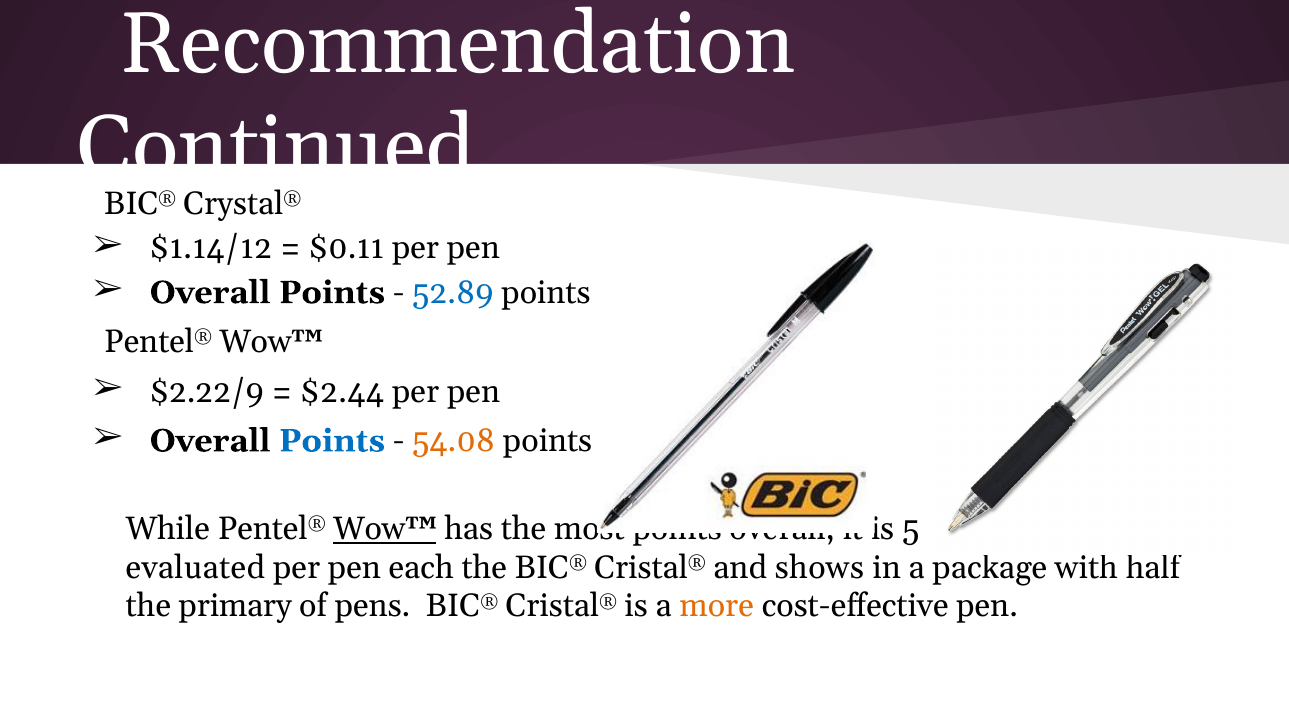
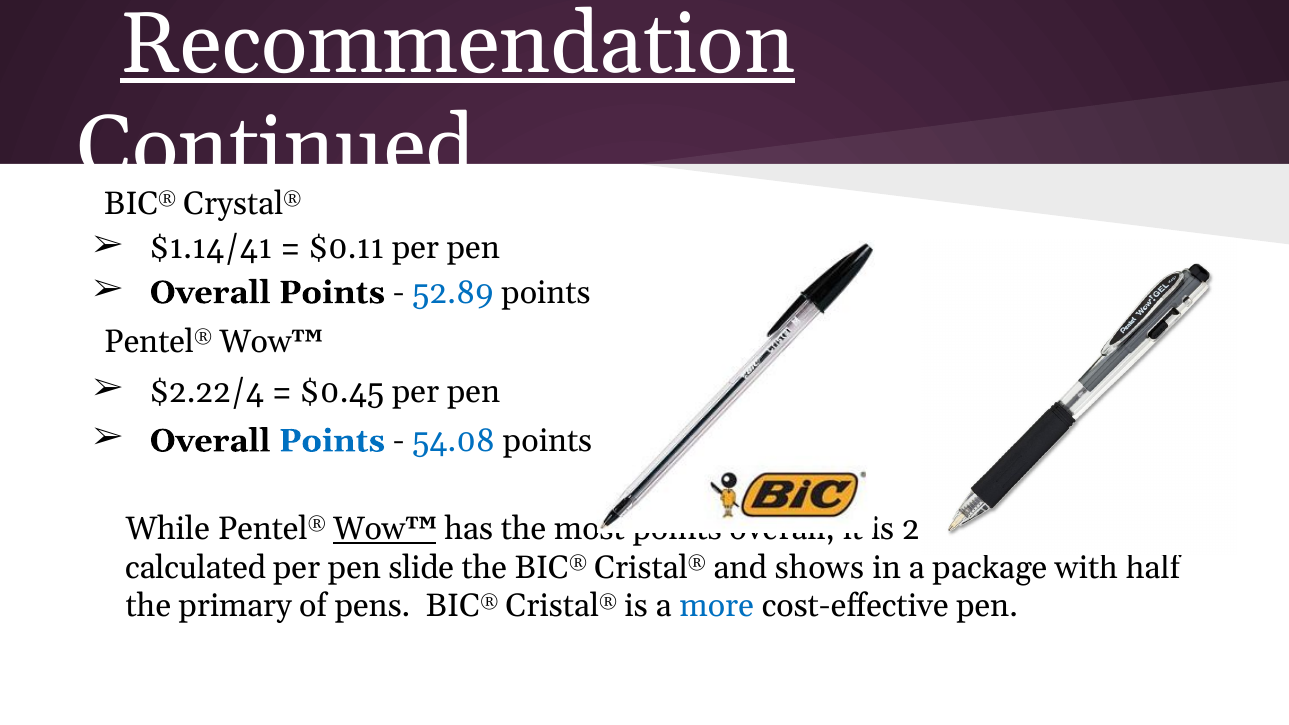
Recommendation underline: none -> present
$1.14/12: $1.14/12 -> $1.14/41
$2.22/9: $2.22/9 -> $2.22/4
$2.44: $2.44 -> $0.45
54.08 colour: orange -> blue
5: 5 -> 2
evaluated: evaluated -> calculated
each: each -> slide
more at (717, 606) colour: orange -> blue
